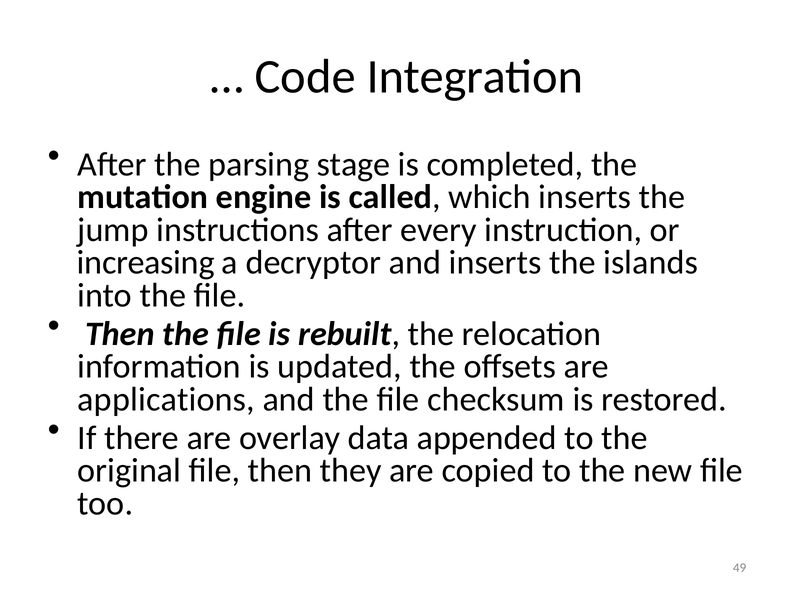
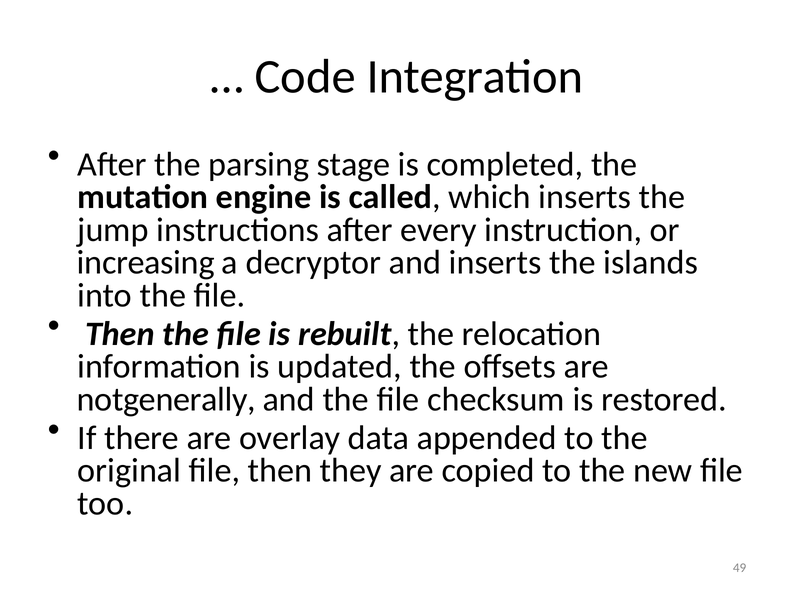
applications: applications -> notgenerally
